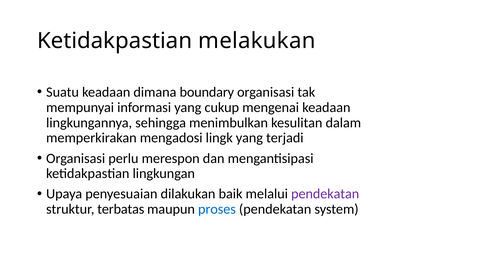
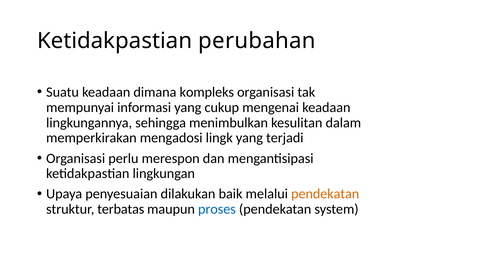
melakukan: melakukan -> perubahan
boundary: boundary -> kompleks
pendekatan at (325, 194) colour: purple -> orange
